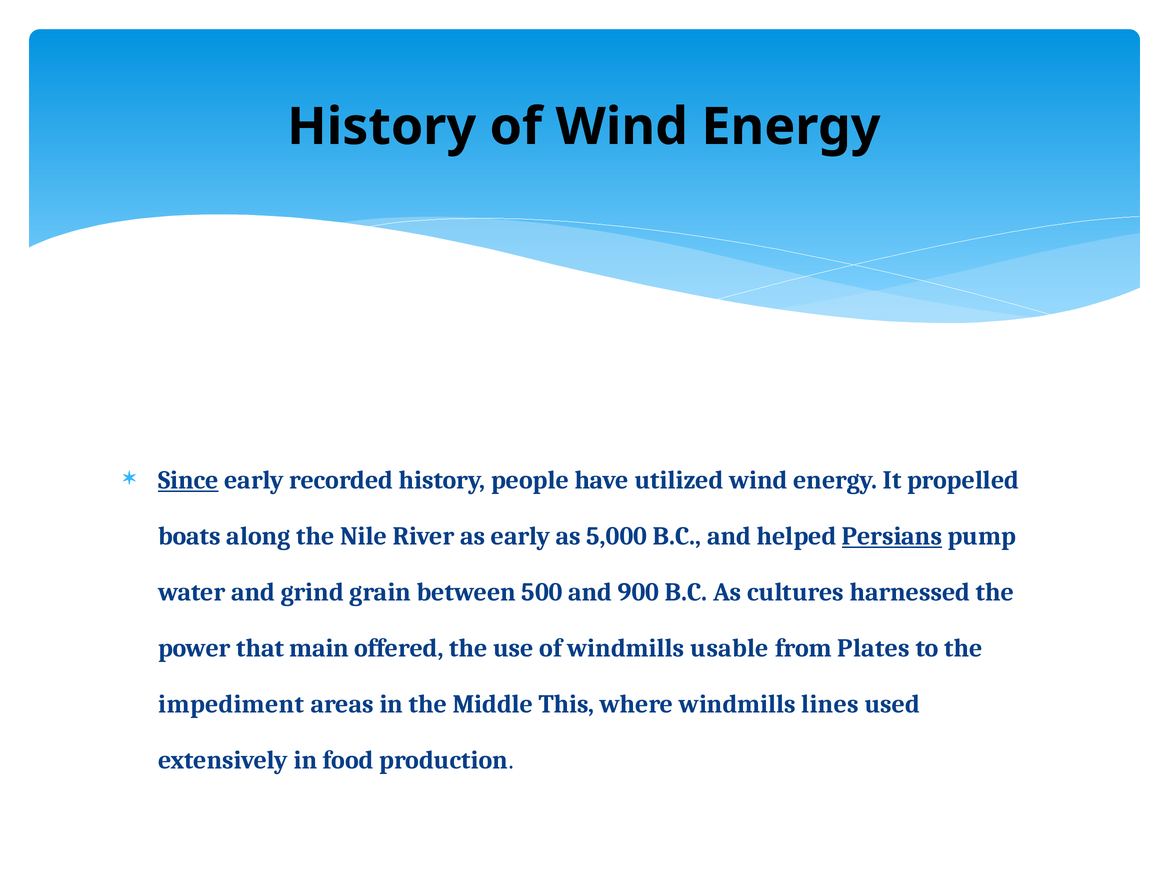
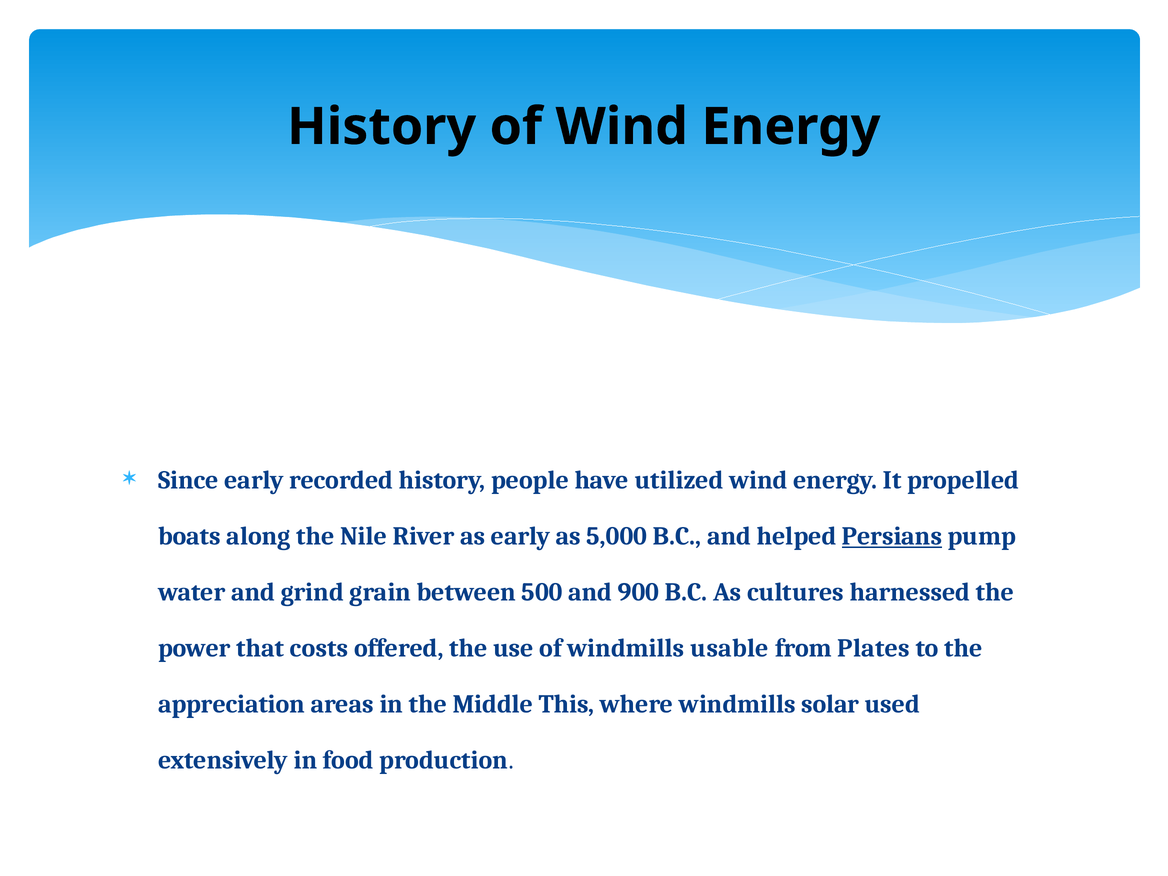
Since underline: present -> none
main: main -> costs
impediment: impediment -> appreciation
lines: lines -> solar
